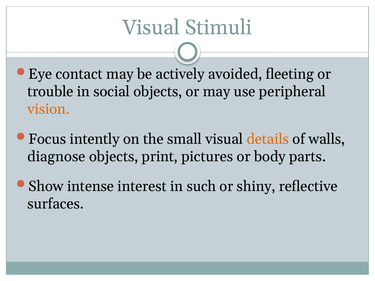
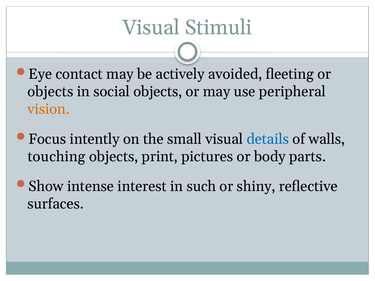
trouble at (50, 92): trouble -> objects
details colour: orange -> blue
diagnose: diagnose -> touching
